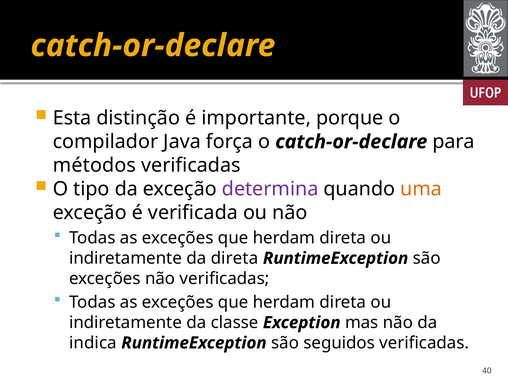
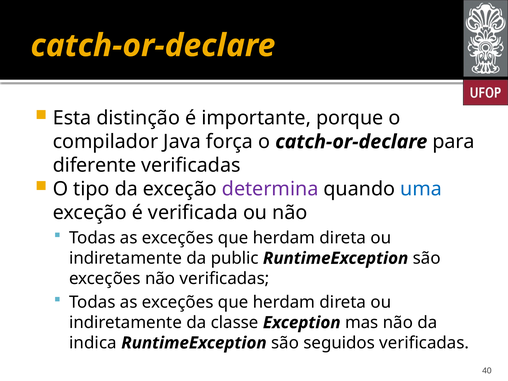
métodos: métodos -> diferente
uma colour: orange -> blue
da direta: direta -> public
